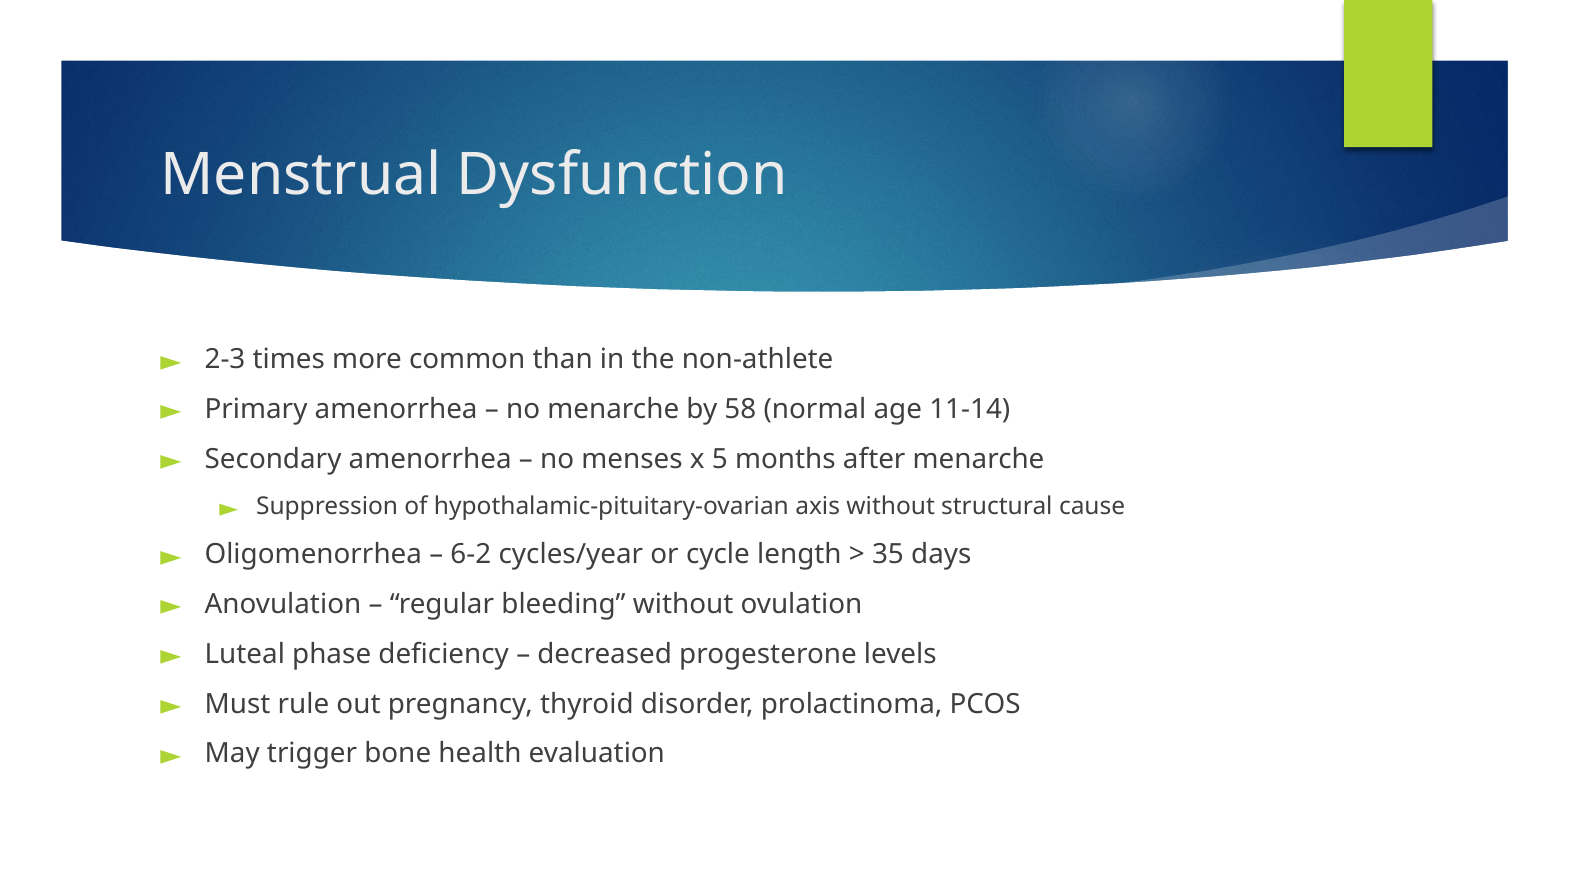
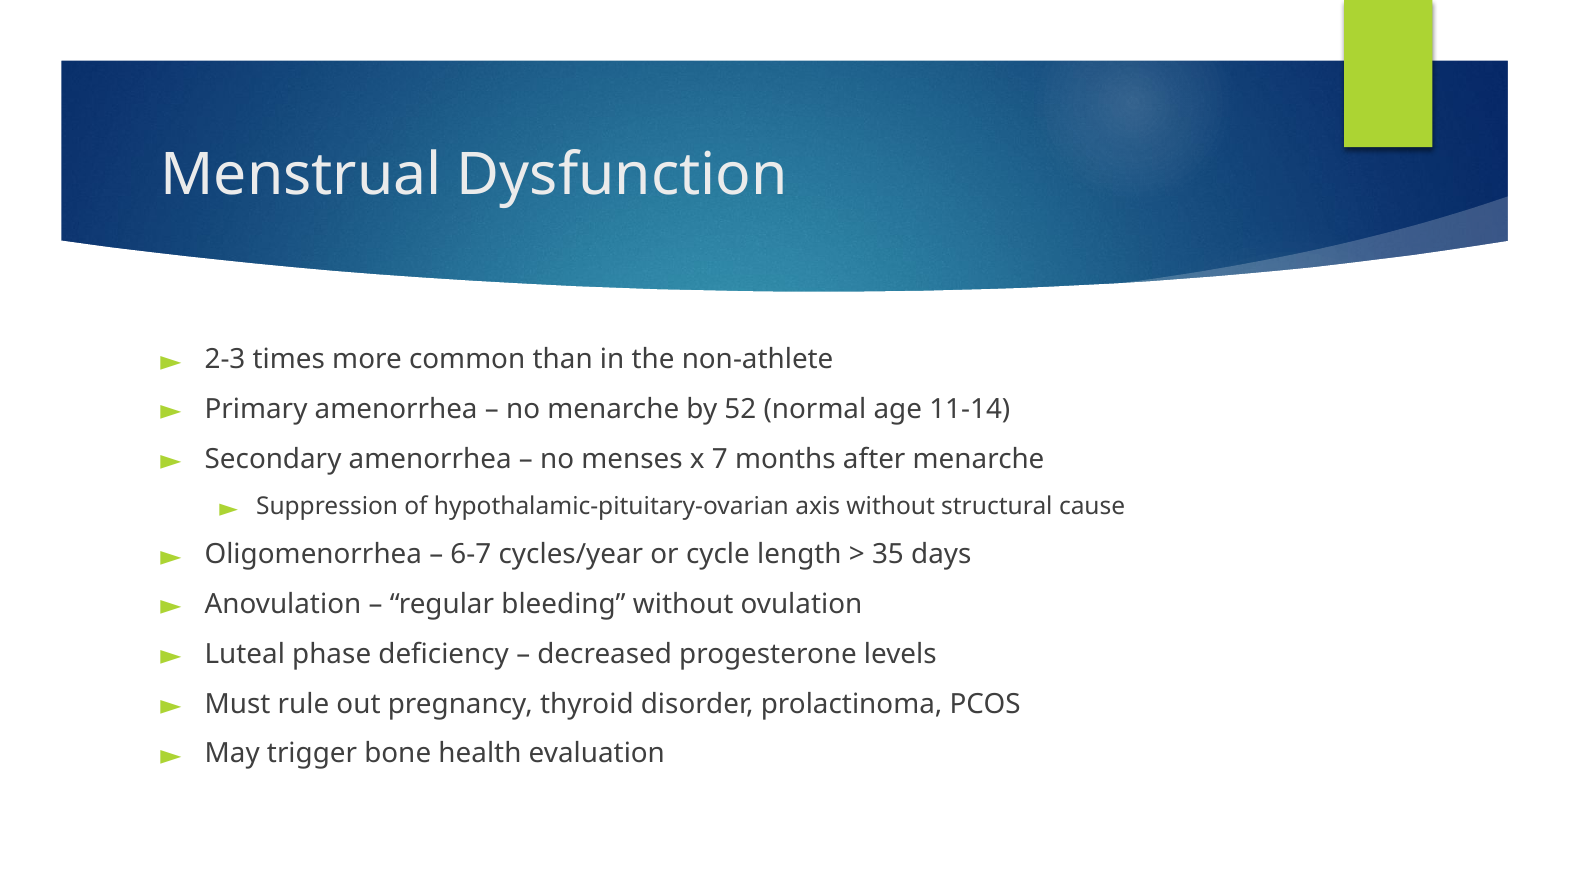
58: 58 -> 52
5: 5 -> 7
6-2: 6-2 -> 6-7
